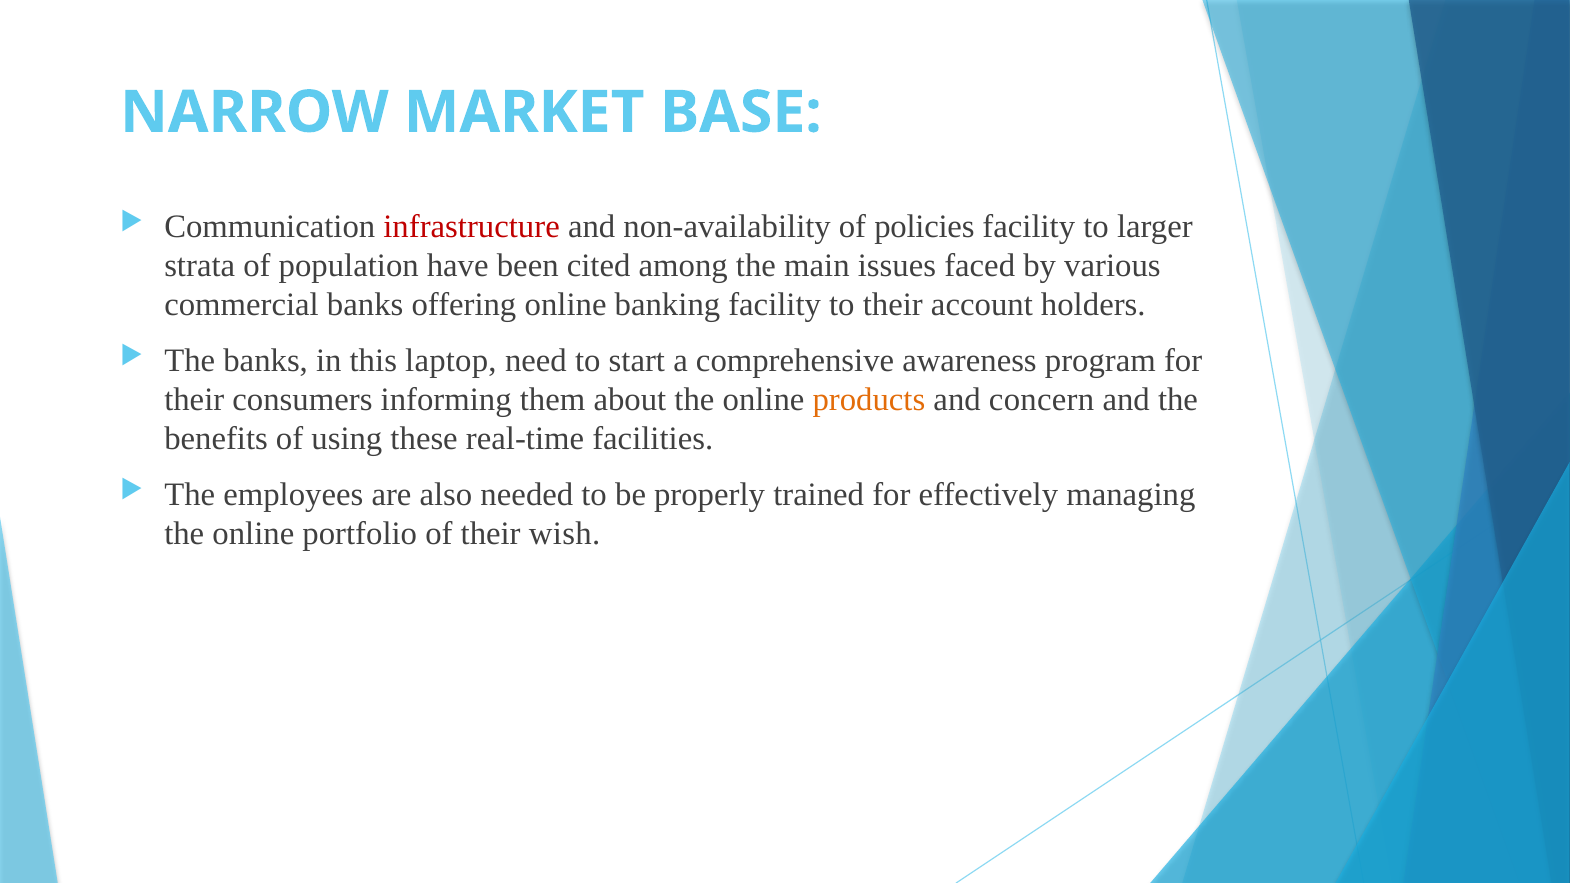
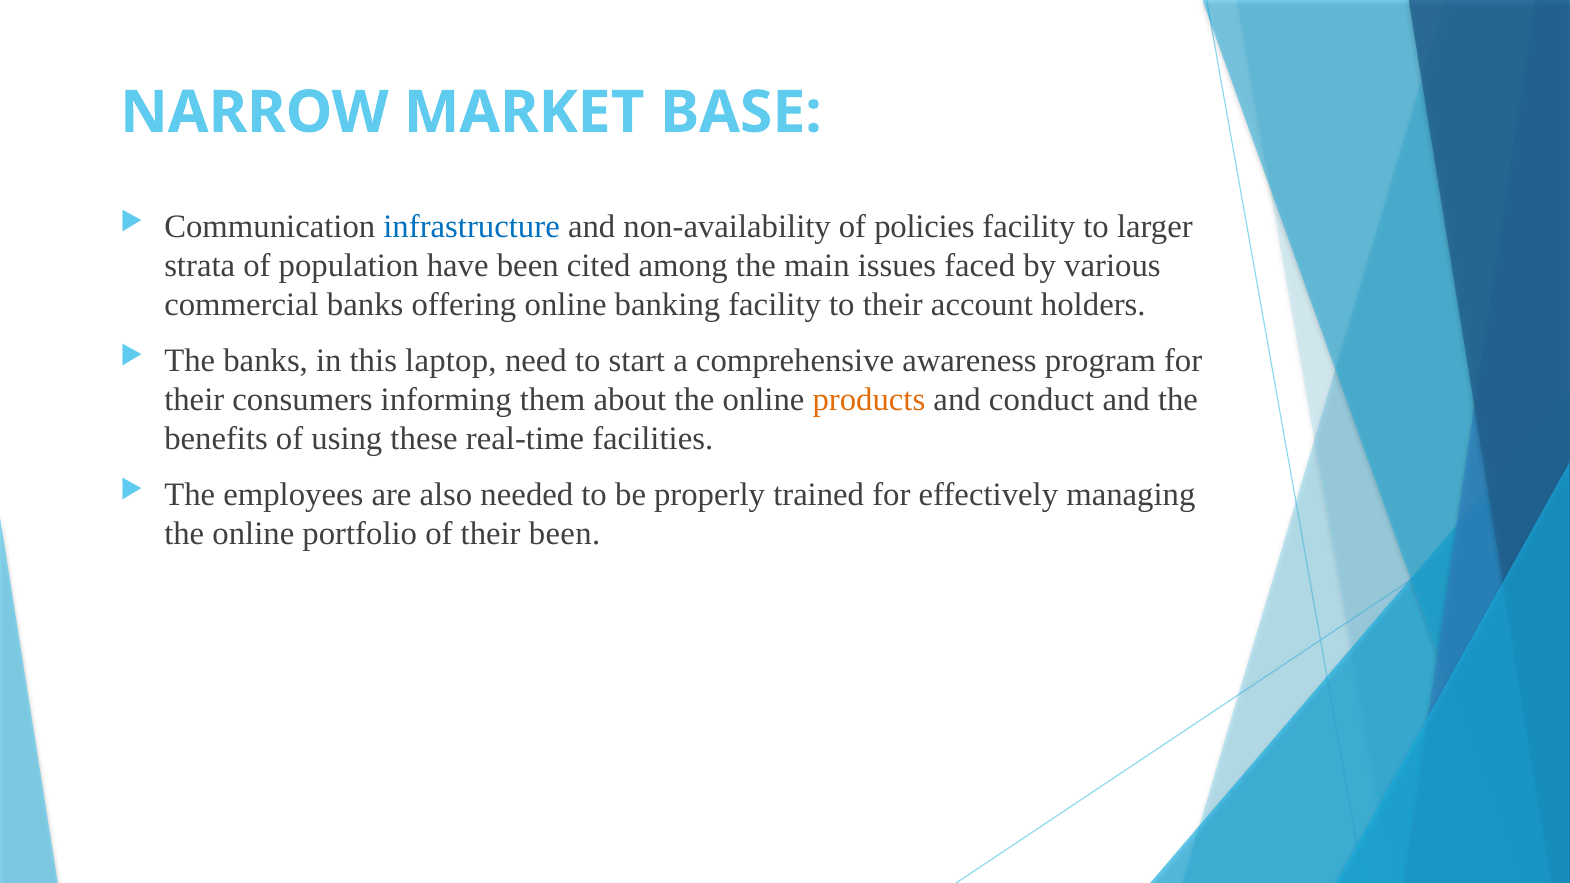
infrastructure colour: red -> blue
concern: concern -> conduct
their wish: wish -> been
